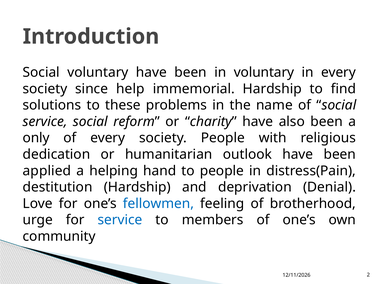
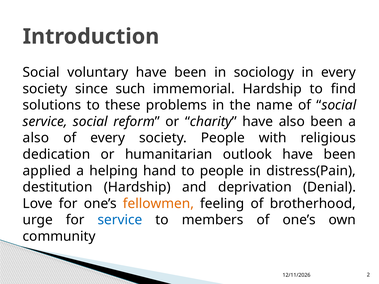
in voluntary: voluntary -> sociology
help: help -> such
only at (36, 138): only -> also
fellowmen colour: blue -> orange
